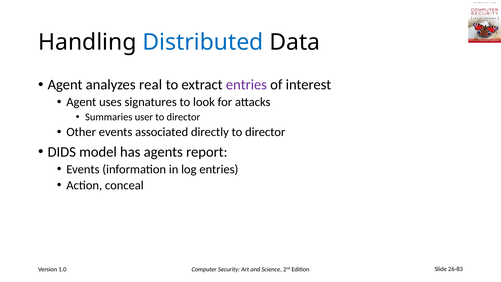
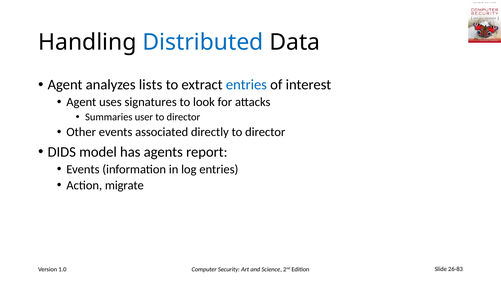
real: real -> lists
entries at (246, 85) colour: purple -> blue
conceal: conceal -> migrate
